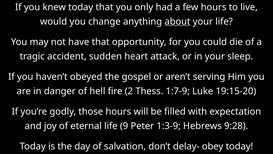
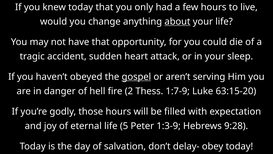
gospel underline: none -> present
19:15-20: 19:15-20 -> 63:15-20
9: 9 -> 5
